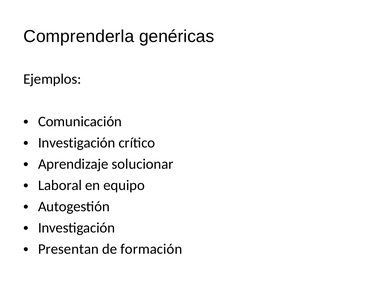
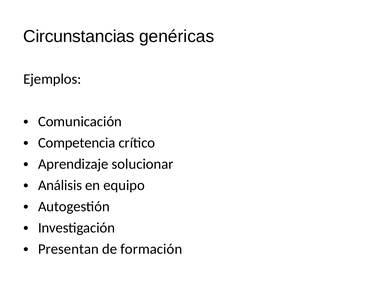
Comprenderla: Comprenderla -> Circunstancias
Investigación at (77, 143): Investigación -> Competencia
Laboral: Laboral -> Análisis
